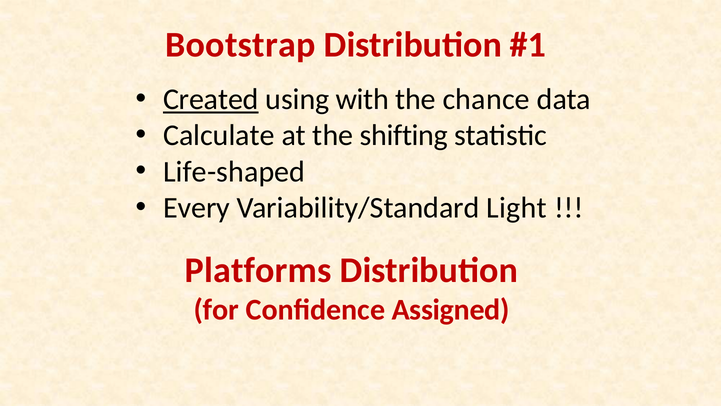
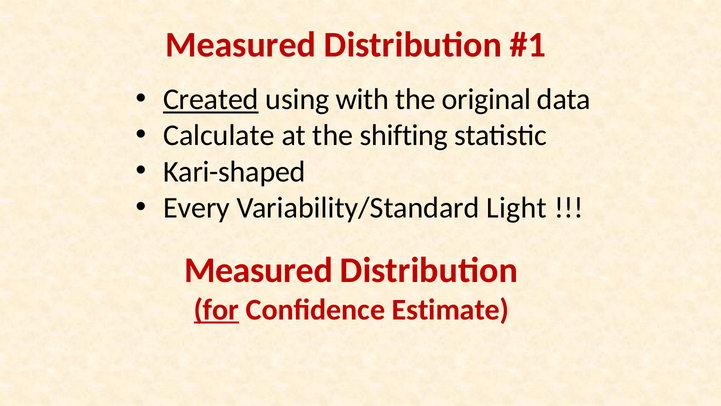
Bootstrap at (240, 45): Bootstrap -> Measured
chance: chance -> original
Life-shaped: Life-shaped -> Kari-shaped
Platforms at (258, 270): Platforms -> Measured
for underline: none -> present
Assigned: Assigned -> Estimate
